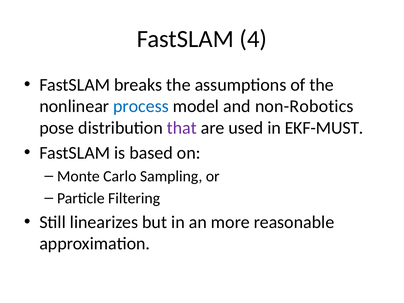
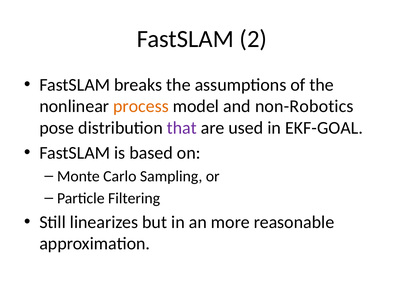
4: 4 -> 2
process colour: blue -> orange
EKF-MUST: EKF-MUST -> EKF-GOAL
